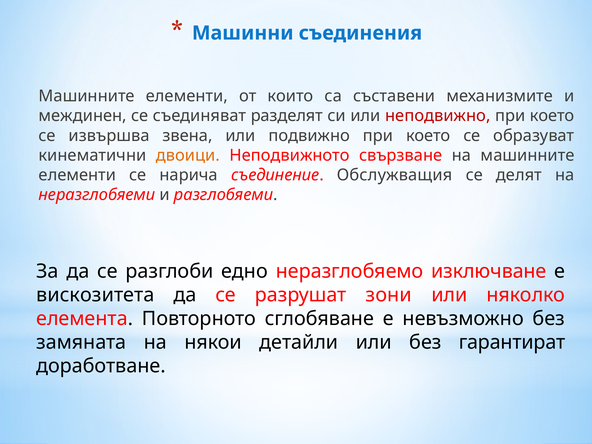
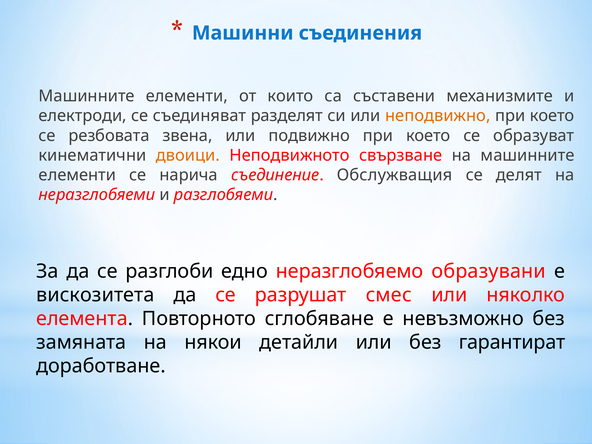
междинен: междинен -> електроди
неподвижно colour: red -> orange
извършва: извършва -> резбовата
изключване: изключване -> образувани
зони: зони -> смес
